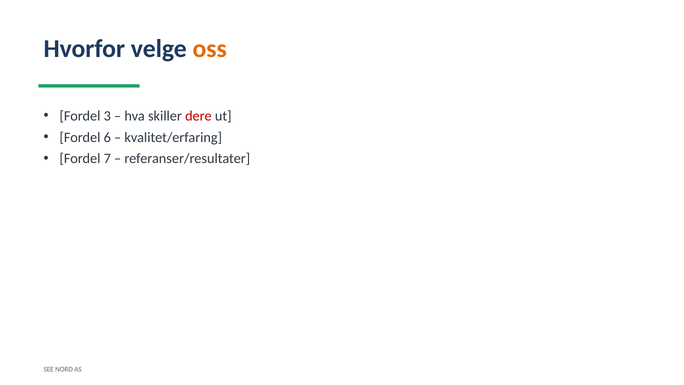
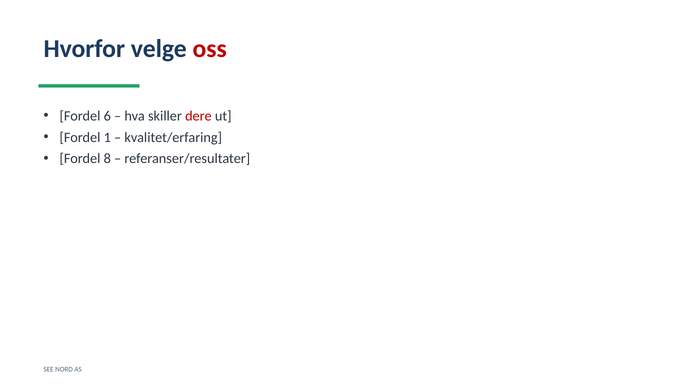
oss colour: orange -> red
3: 3 -> 6
6: 6 -> 1
7: 7 -> 8
